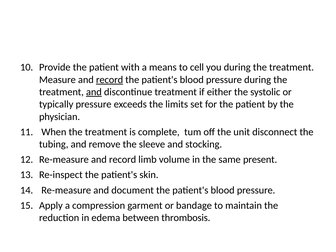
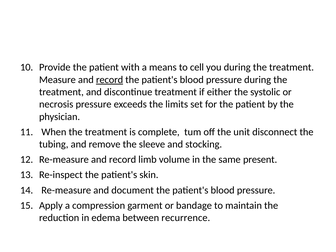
and at (94, 92) underline: present -> none
typically: typically -> necrosis
thrombosis: thrombosis -> recurrence
